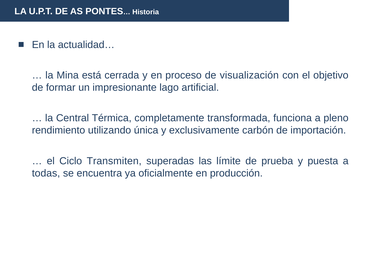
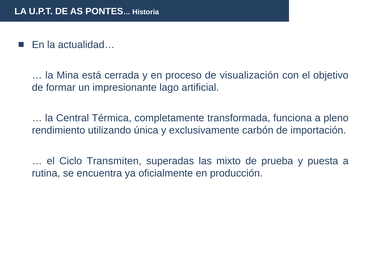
límite: límite -> mixto
todas: todas -> rutina
